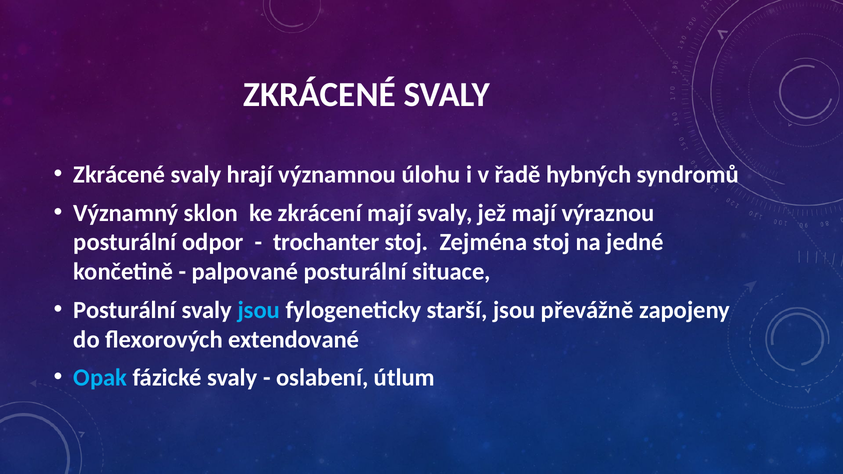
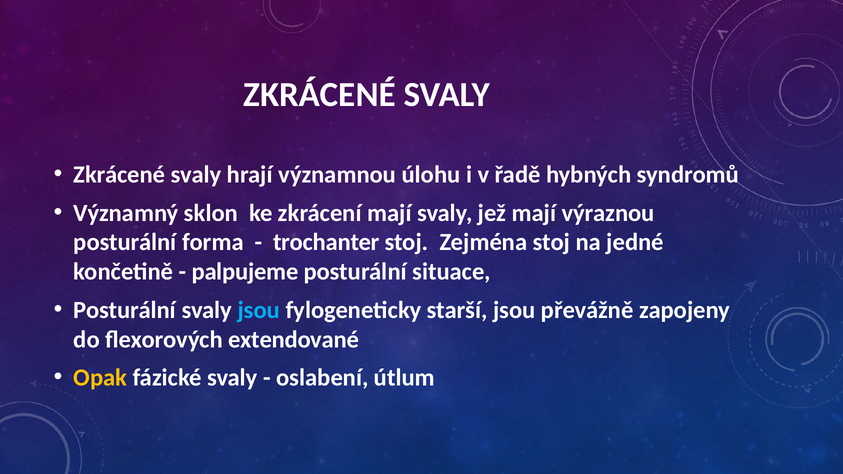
odpor: odpor -> forma
palpované: palpované -> palpujeme
Opak colour: light blue -> yellow
